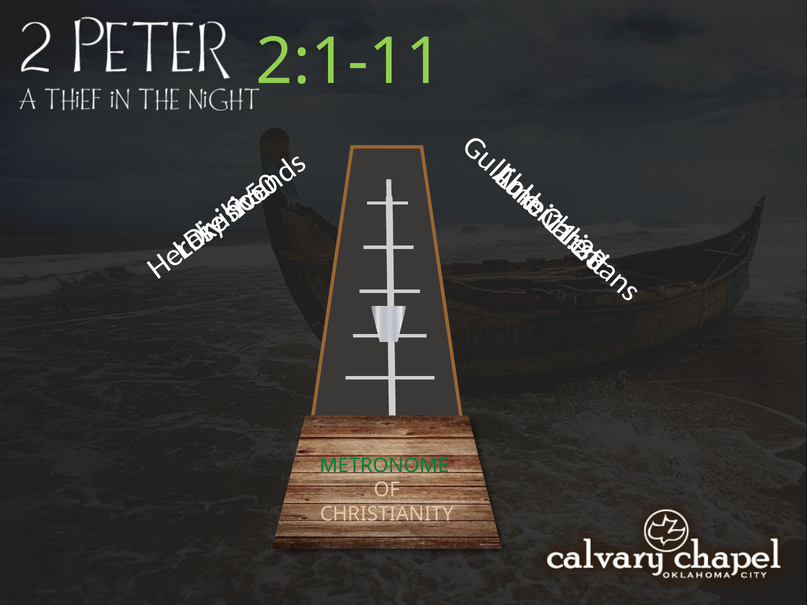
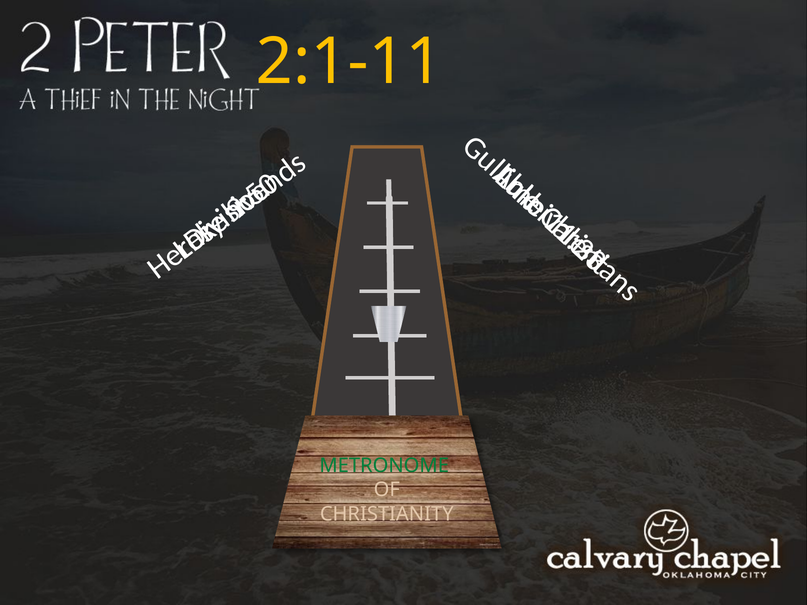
2:1-11 colour: light green -> yellow
